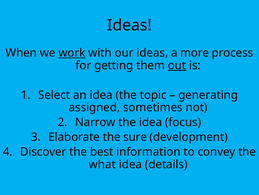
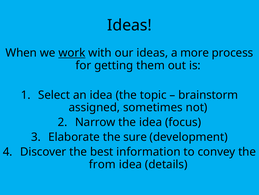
out underline: present -> none
generating: generating -> brainstorm
what: what -> from
